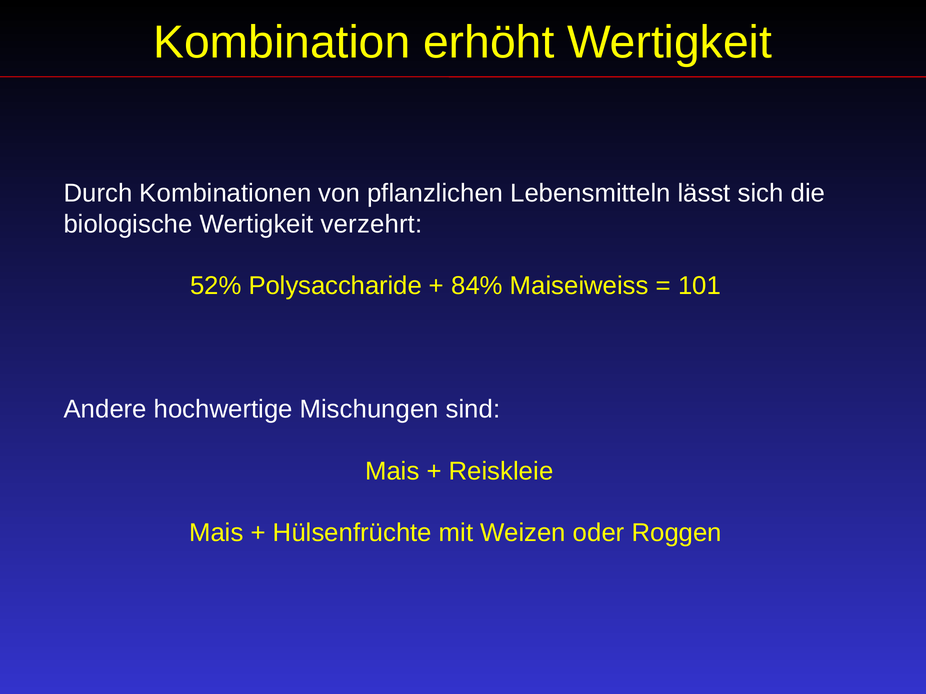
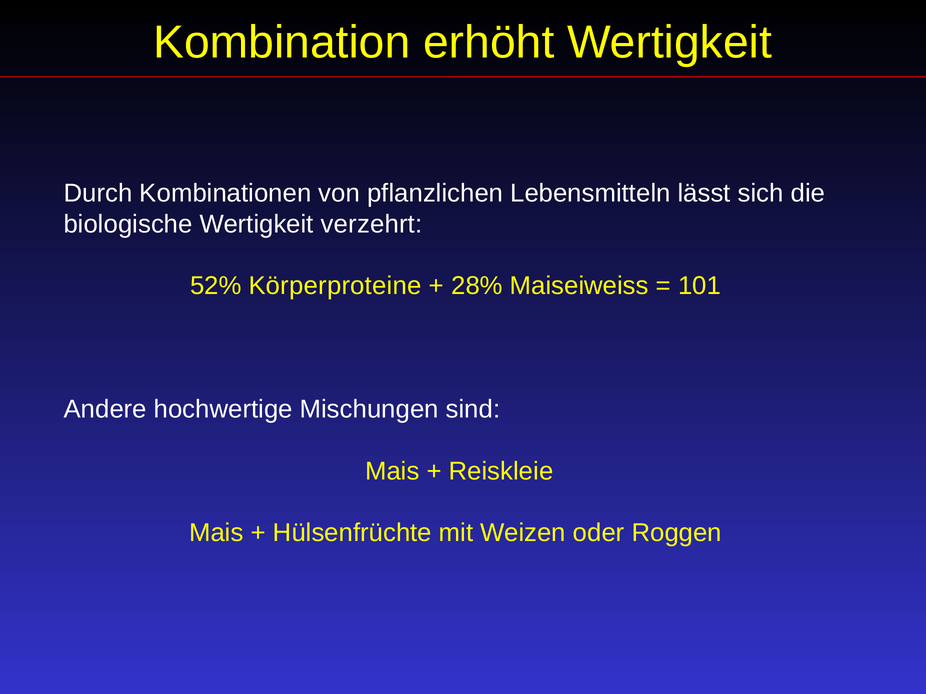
Polysaccharide: Polysaccharide -> Körperproteine
84%: 84% -> 28%
